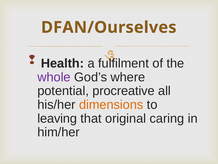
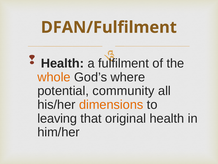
DFAN/Ourselves: DFAN/Ourselves -> DFAN/Fulfilment
whole colour: purple -> orange
procreative: procreative -> community
original caring: caring -> health
